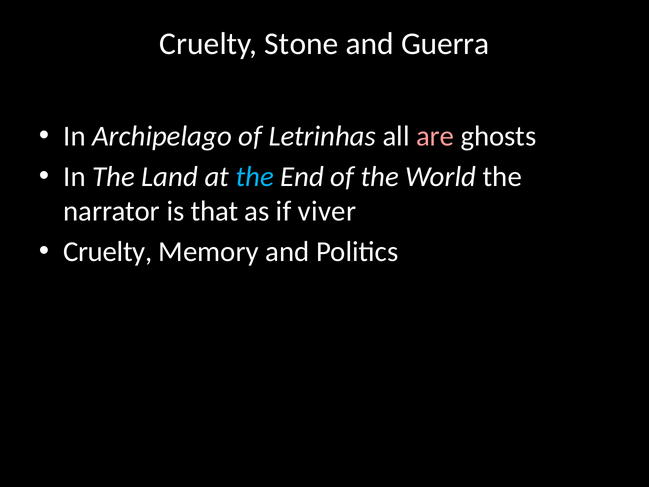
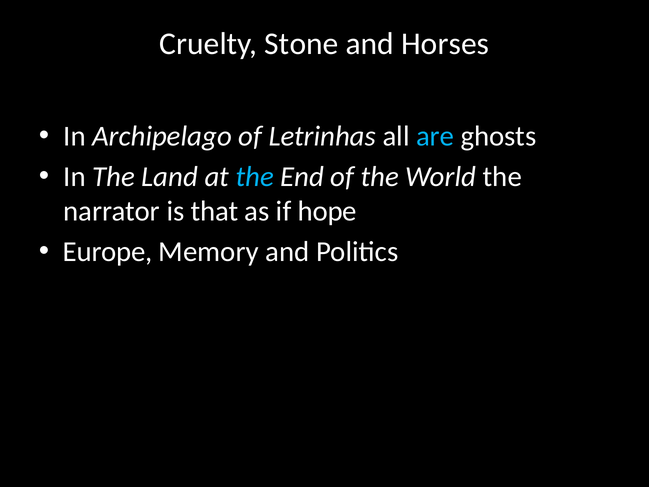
Guerra: Guerra -> Horses
are colour: pink -> light blue
viver: viver -> hope
Cruelty at (108, 252): Cruelty -> Europe
